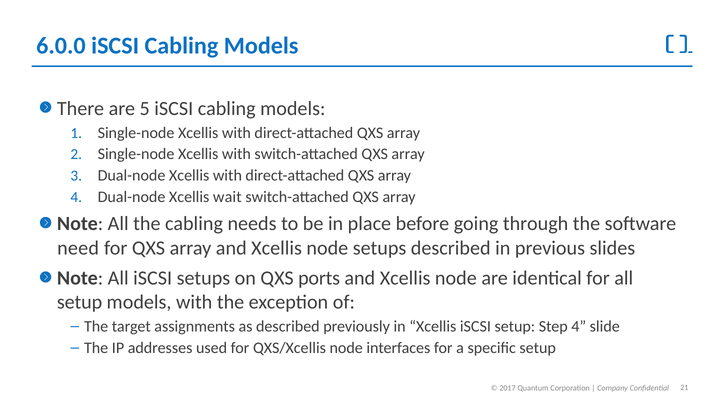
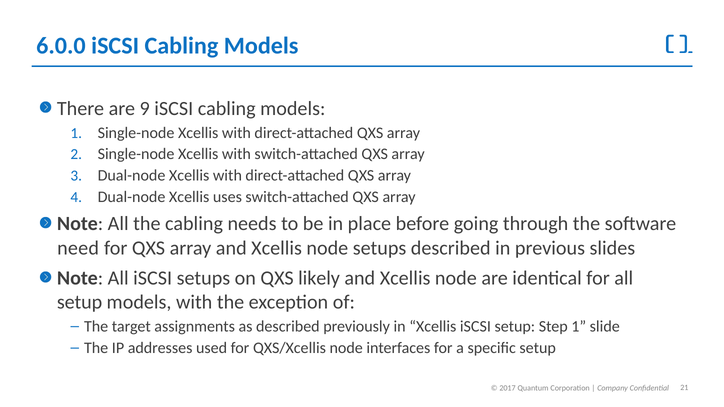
5: 5 -> 9
wait: wait -> uses
ports: ports -> likely
Step 4: 4 -> 1
